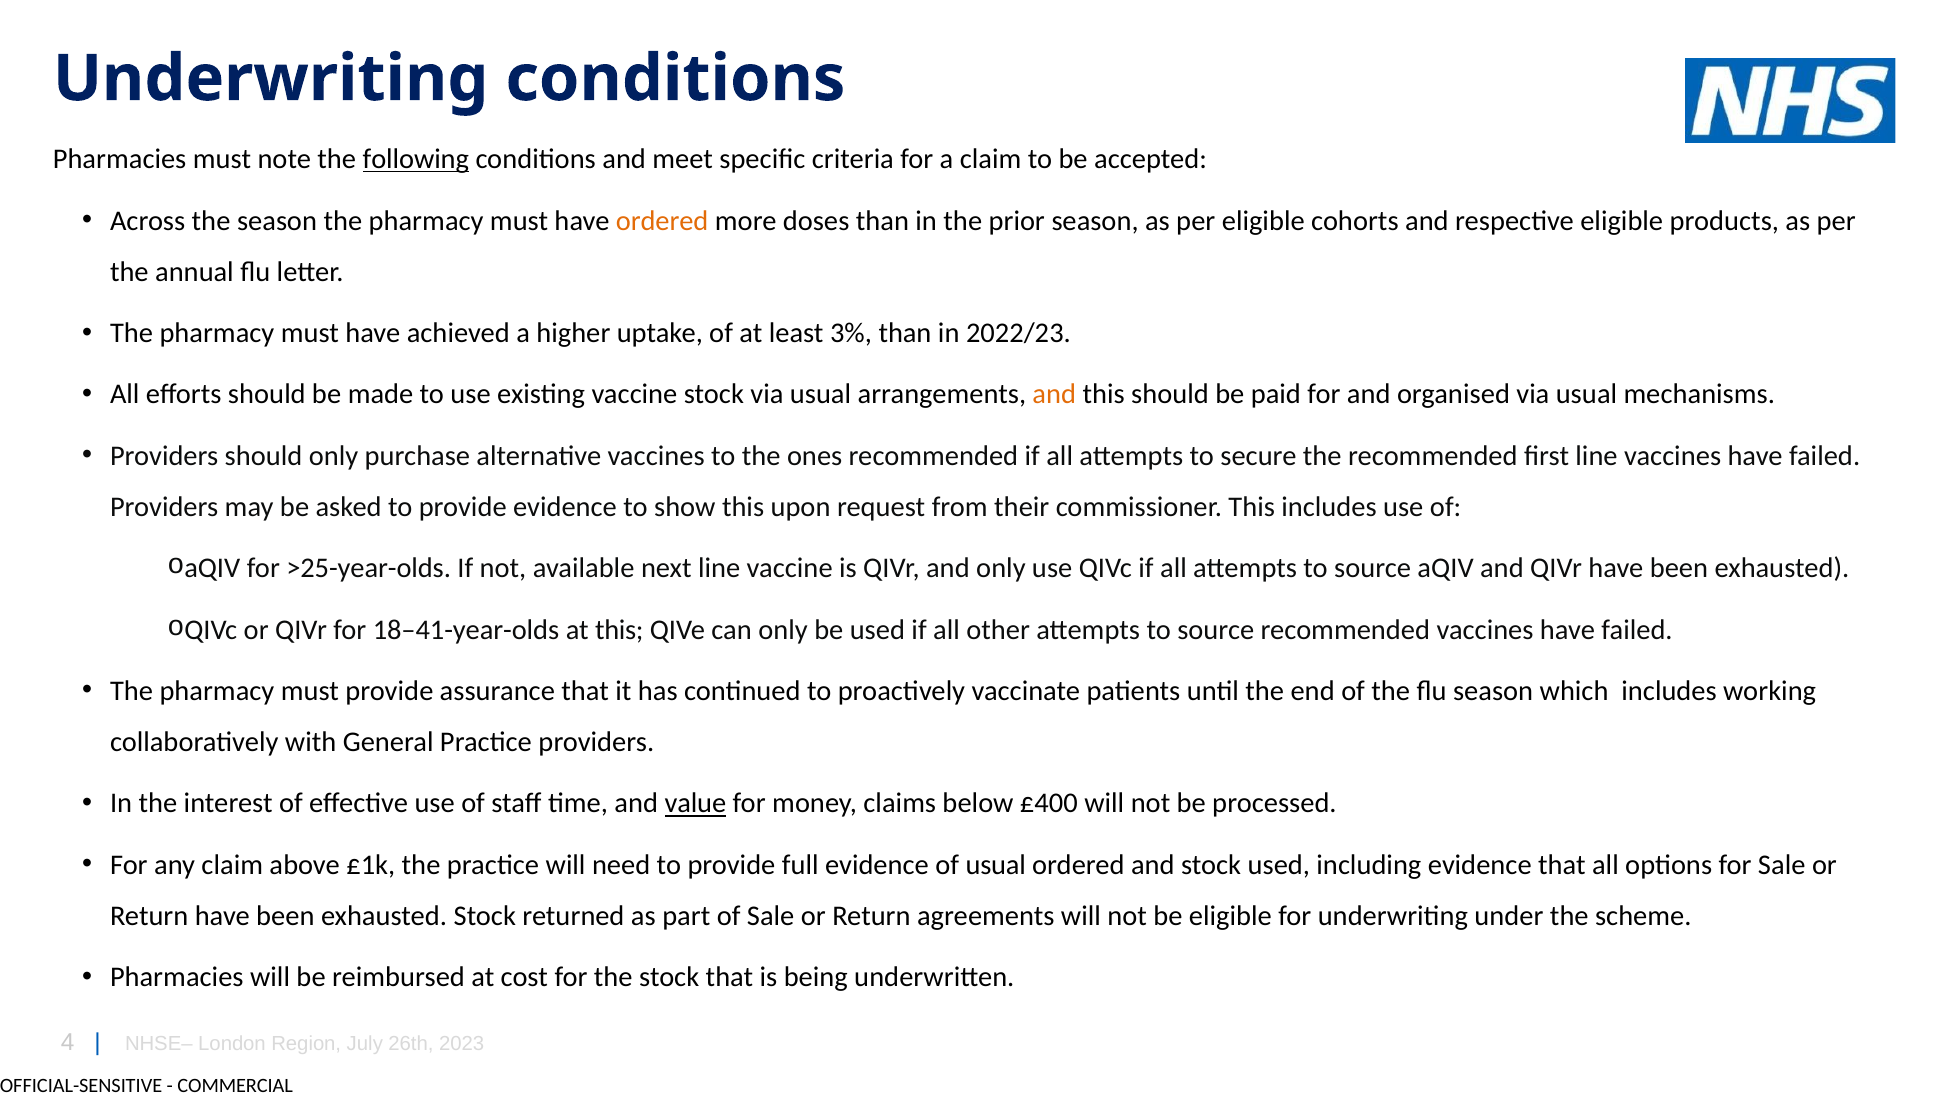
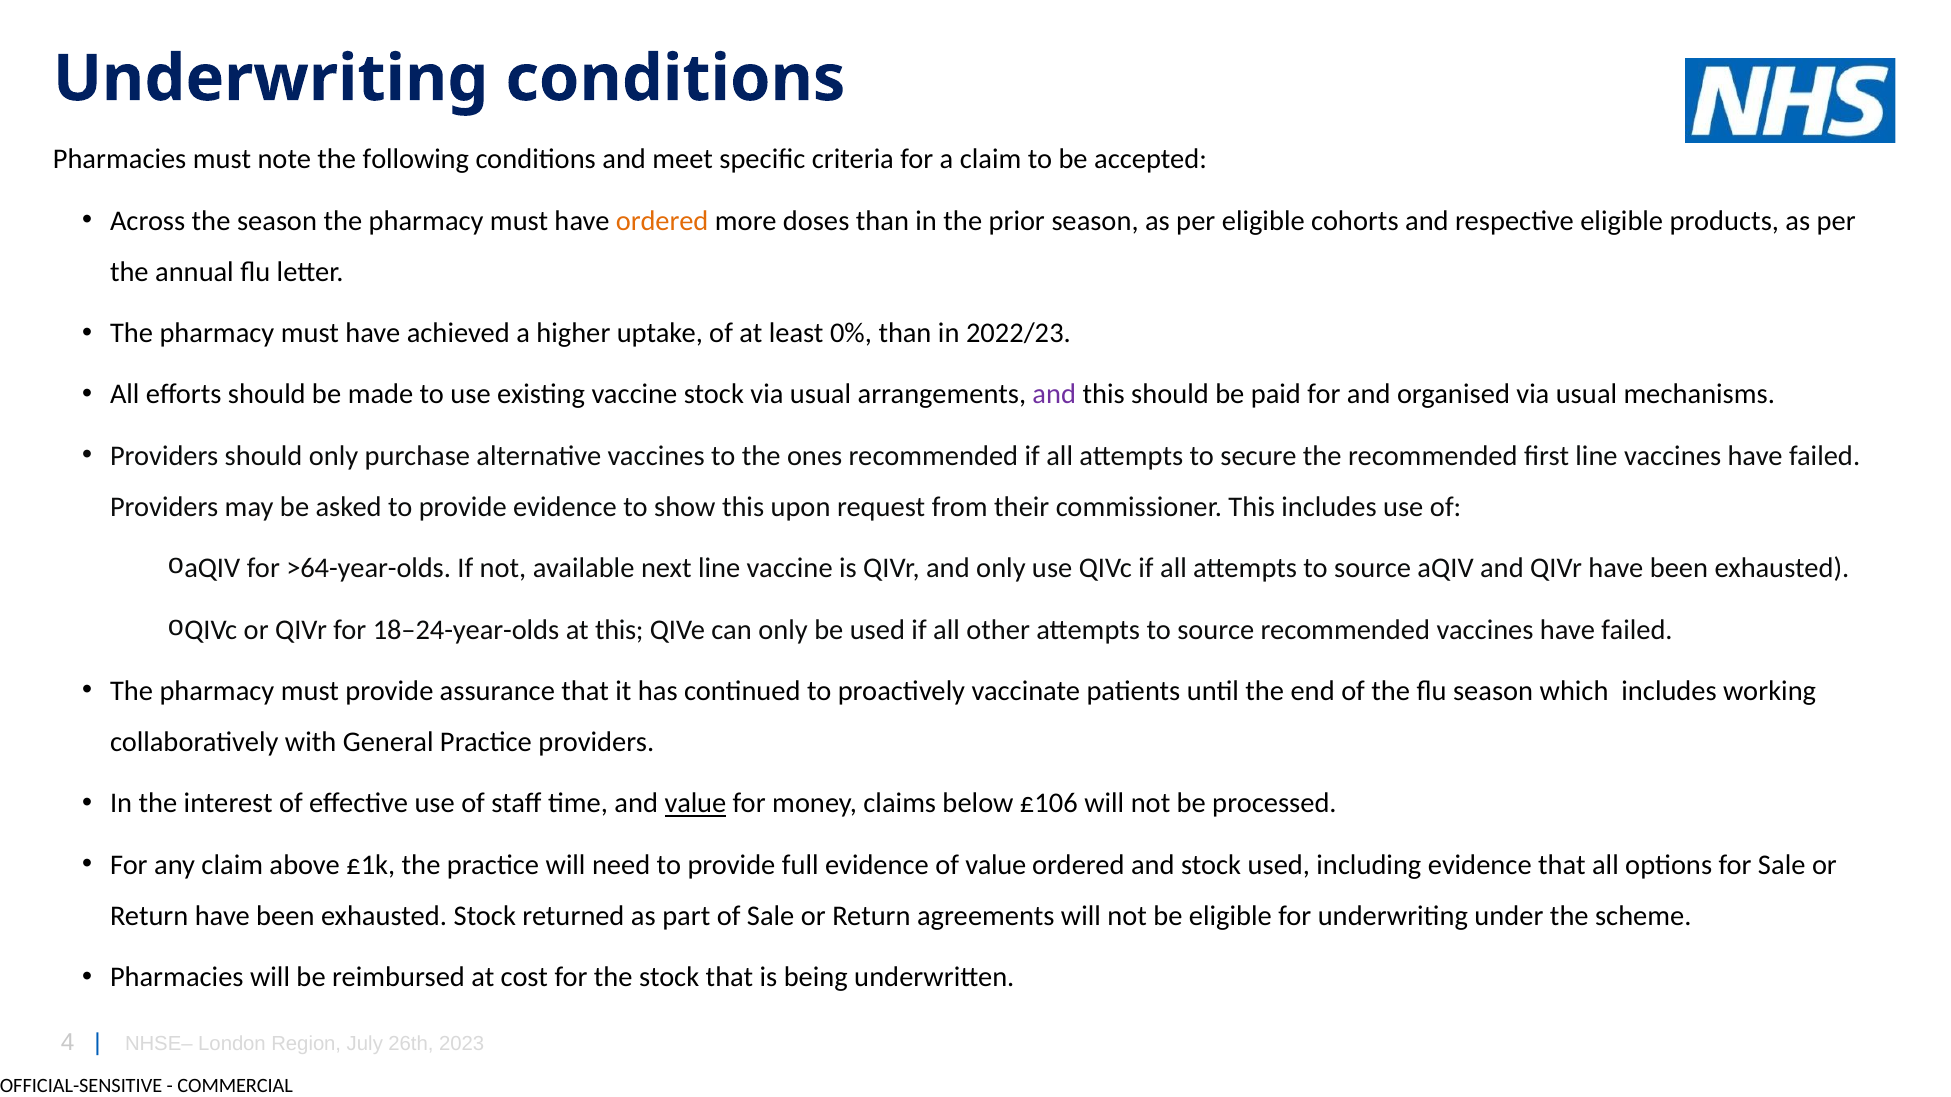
following underline: present -> none
3%: 3% -> 0%
and at (1054, 395) colour: orange -> purple
>25-year-olds: >25-year-olds -> >64-year-olds
18–41-year-olds: 18–41-year-olds -> 18–24-year-olds
£400: £400 -> £106
of usual: usual -> value
